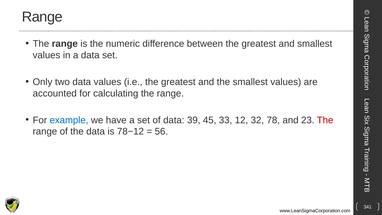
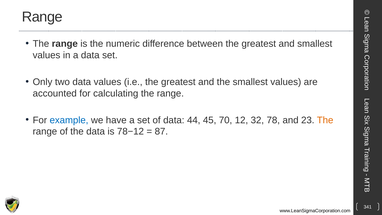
39: 39 -> 44
33: 33 -> 70
The at (325, 120) colour: red -> orange
56: 56 -> 87
